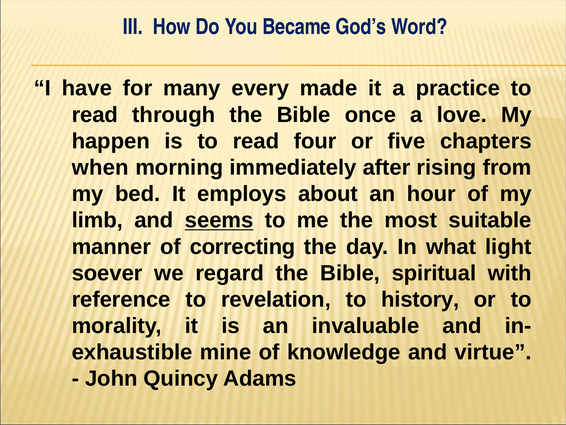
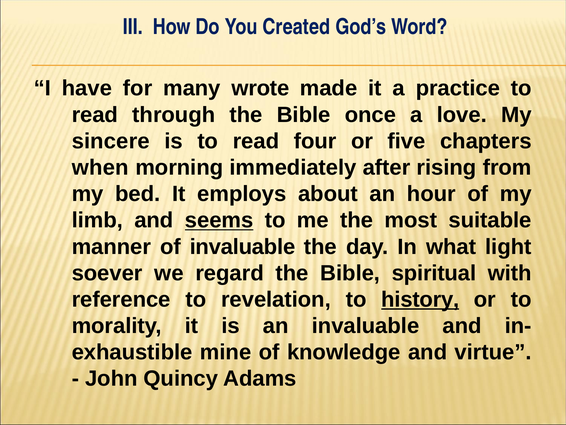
Became: Became -> Created
every: every -> wrote
happen: happen -> sincere
of correcting: correcting -> invaluable
history underline: none -> present
